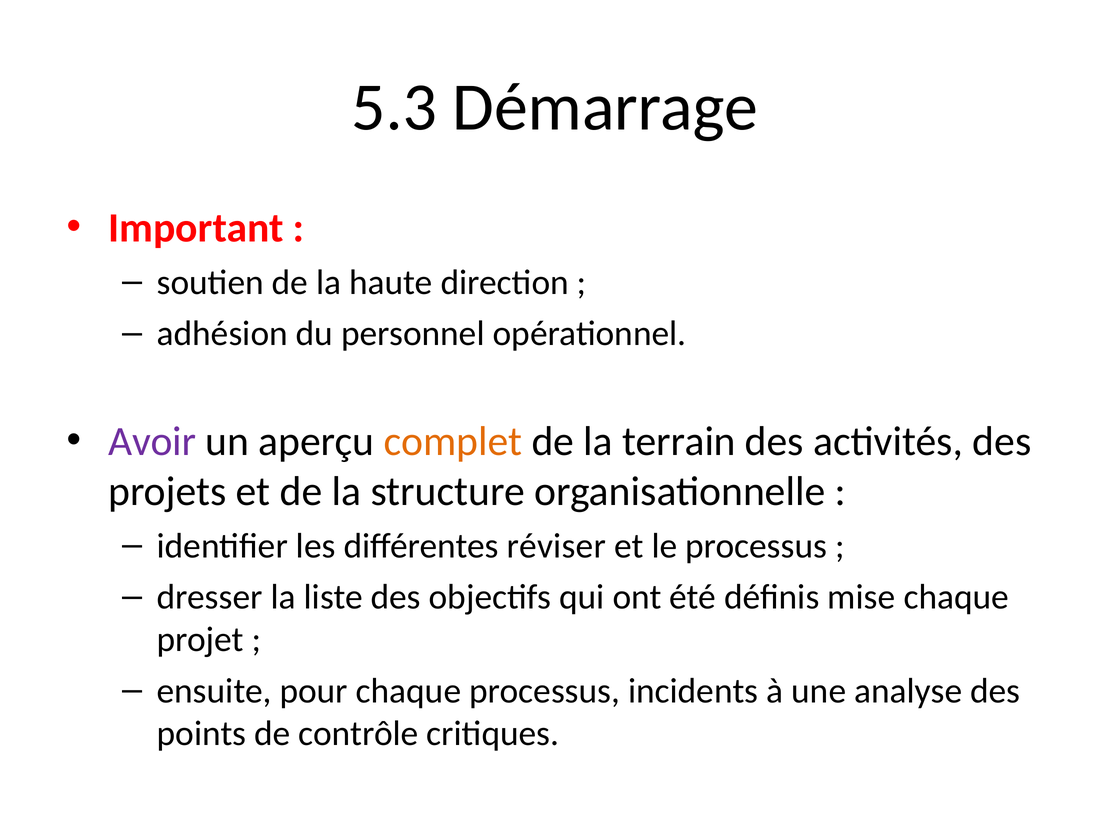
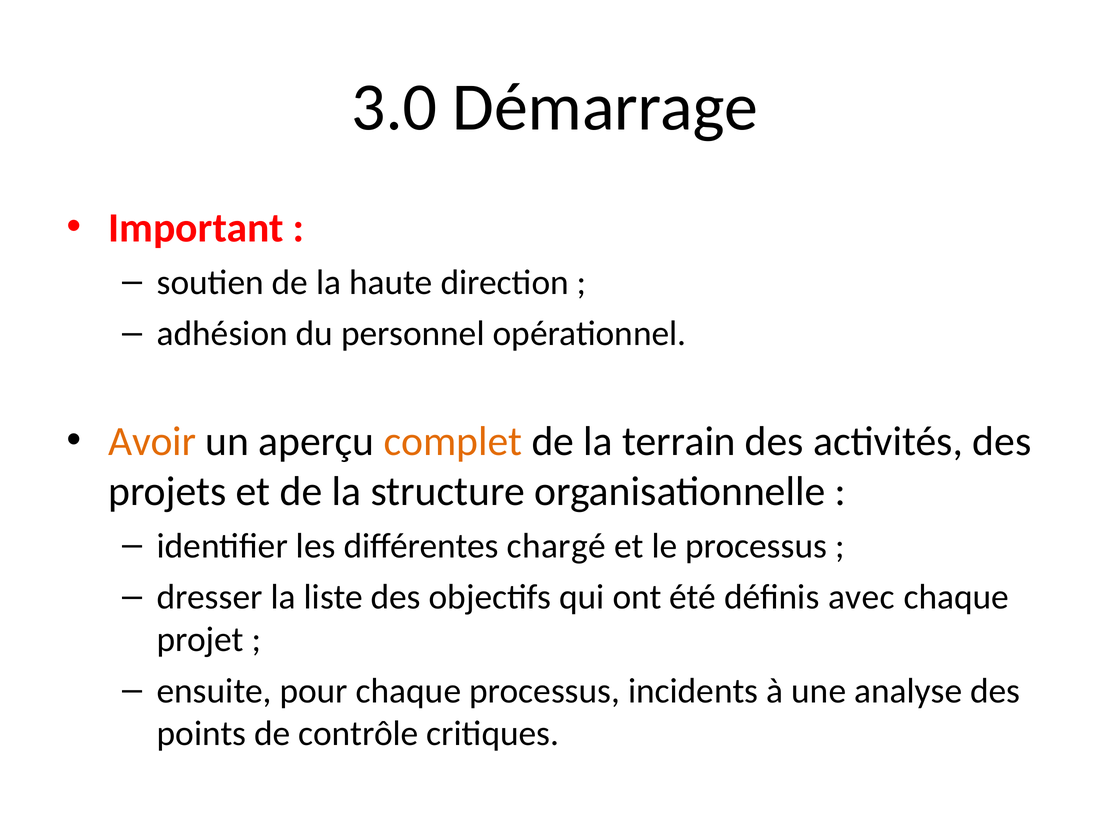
5.3: 5.3 -> 3.0
Avoir colour: purple -> orange
réviser: réviser -> chargé
mise: mise -> avec
